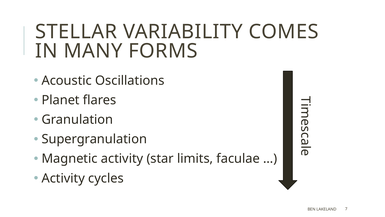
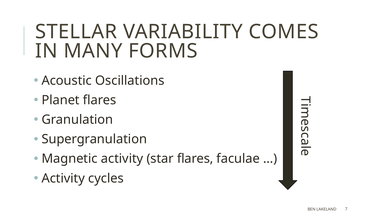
star limits: limits -> flares
